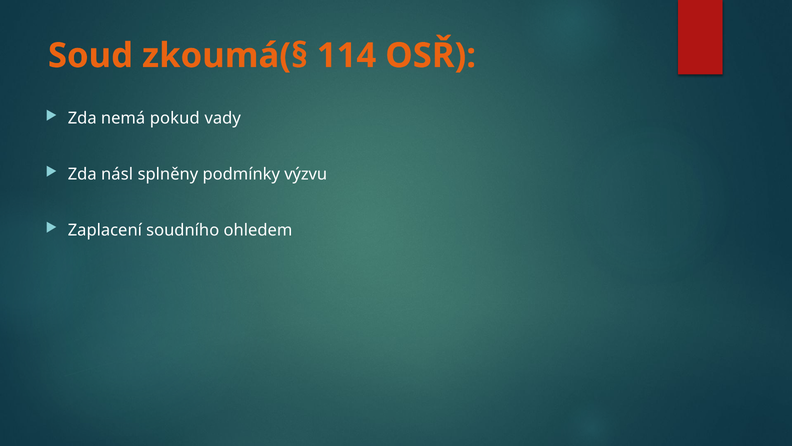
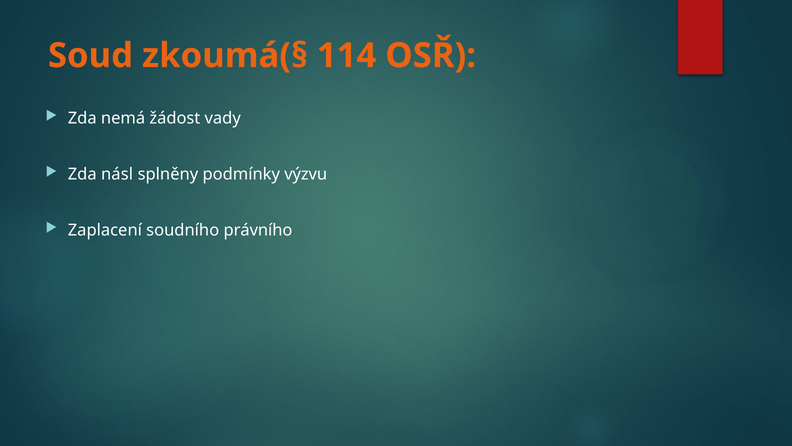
pokud: pokud -> žádost
ohledem: ohledem -> právního
